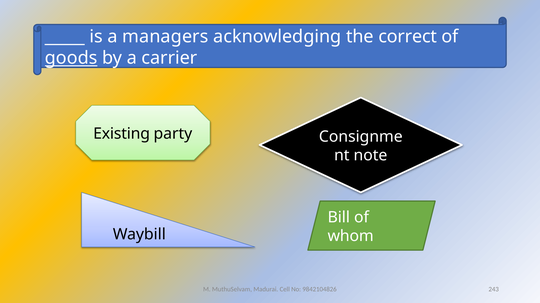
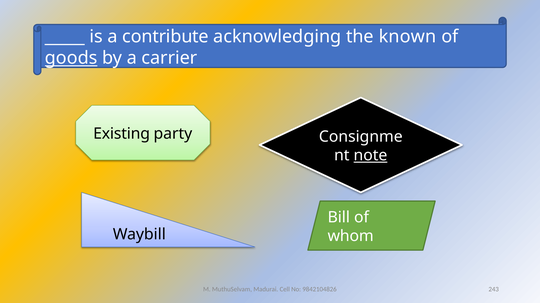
managers: managers -> contribute
correct: correct -> known
note underline: none -> present
